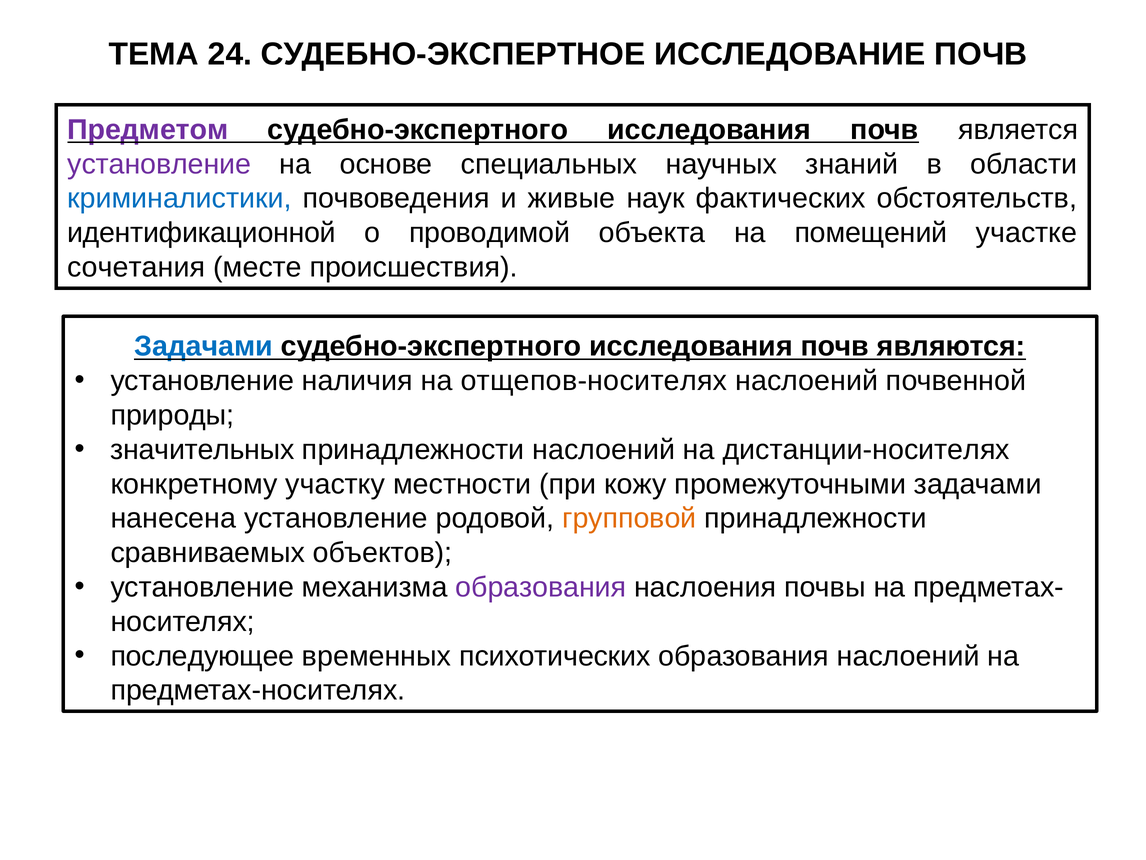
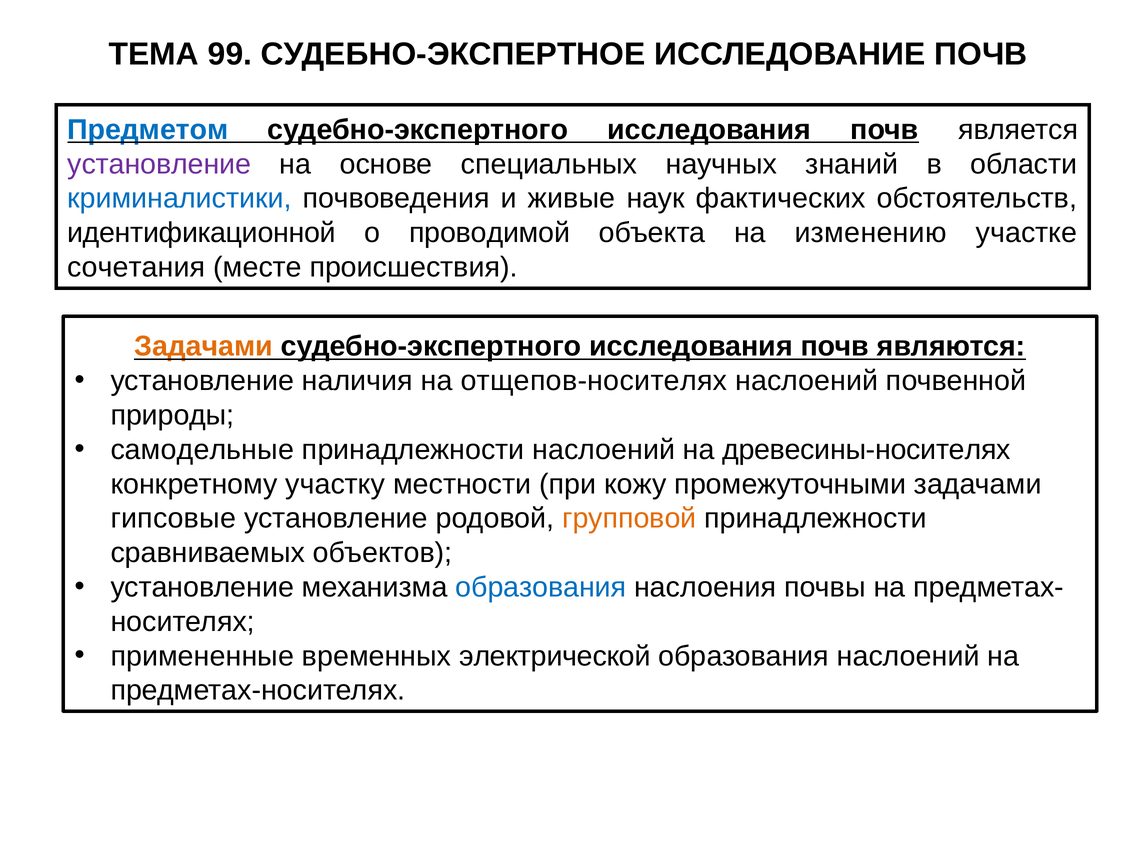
24: 24 -> 99
Предметом colour: purple -> blue
помещений: помещений -> изменению
Задачами at (203, 346) colour: blue -> orange
значительных: значительных -> самодельные
дистанции-носителях: дистанции-носителях -> древесины-носителях
нанесена: нанесена -> гипсовые
образования at (541, 587) colour: purple -> blue
последующее: последующее -> примененные
психотических: психотических -> электрической
